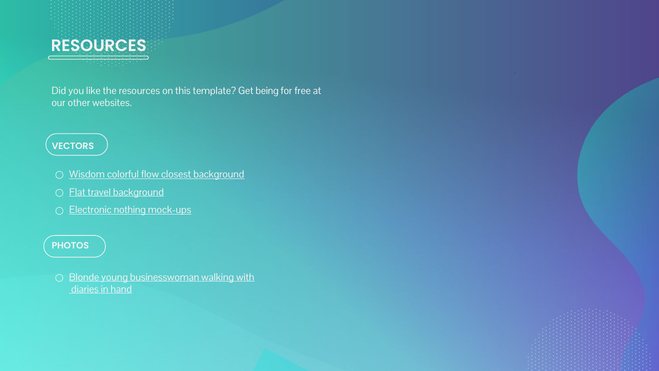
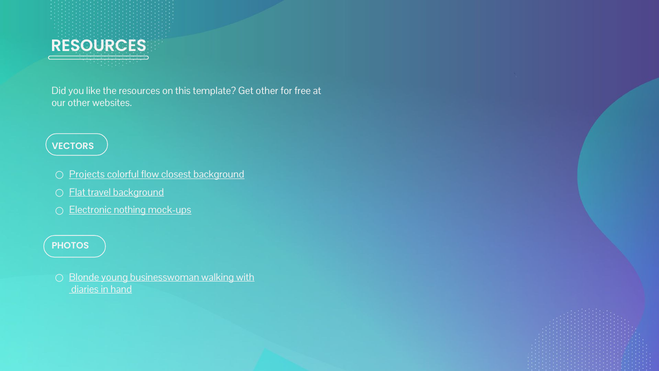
Get being: being -> other
Wisdom: Wisdom -> Projects
